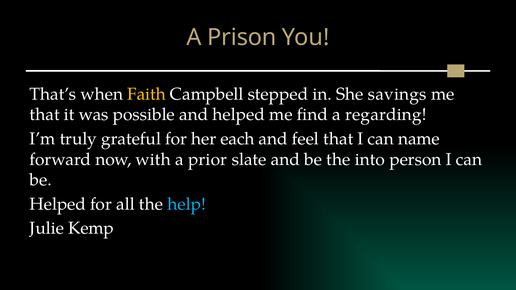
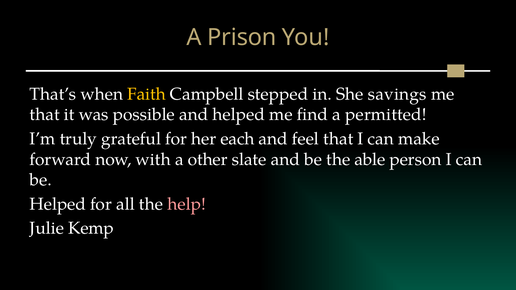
regarding: regarding -> permitted
name: name -> make
prior: prior -> other
into: into -> able
help colour: light blue -> pink
